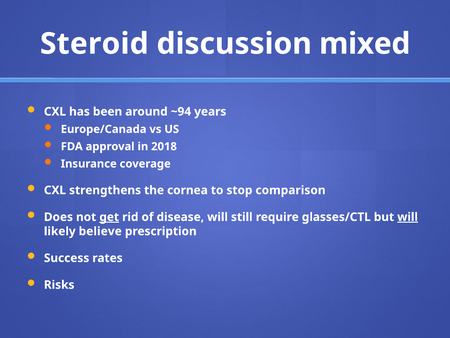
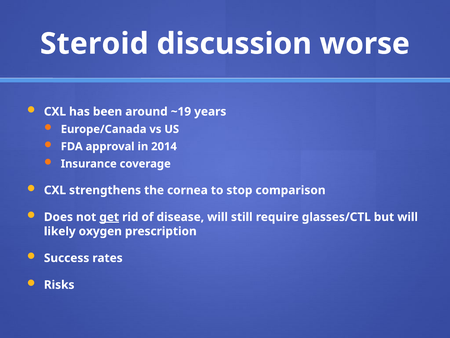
mixed: mixed -> worse
~94: ~94 -> ~19
2018: 2018 -> 2014
will at (408, 217) underline: present -> none
believe: believe -> oxygen
